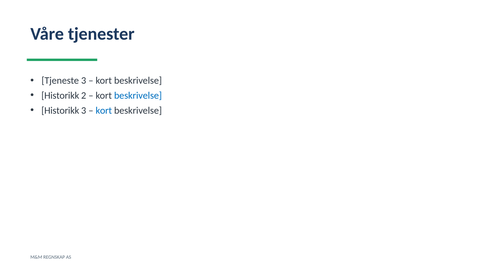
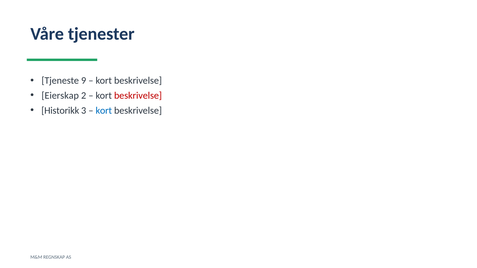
Tjeneste 3: 3 -> 9
Historikk at (60, 96): Historikk -> Eierskap
beskrivelse at (138, 96) colour: blue -> red
